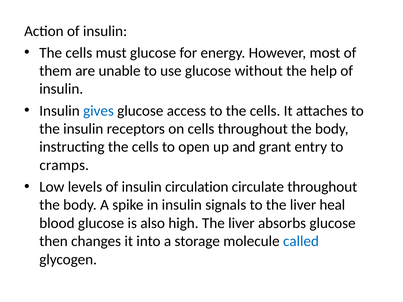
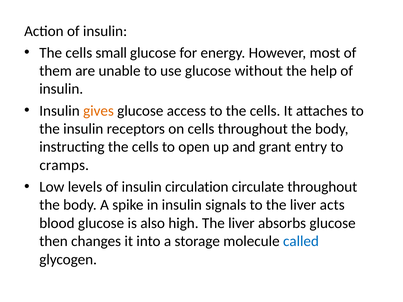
must: must -> small
gives colour: blue -> orange
heal: heal -> acts
